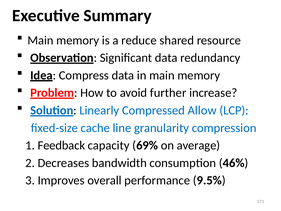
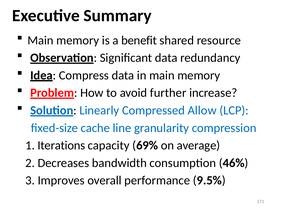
reduce: reduce -> benefit
Feedback: Feedback -> Iterations
